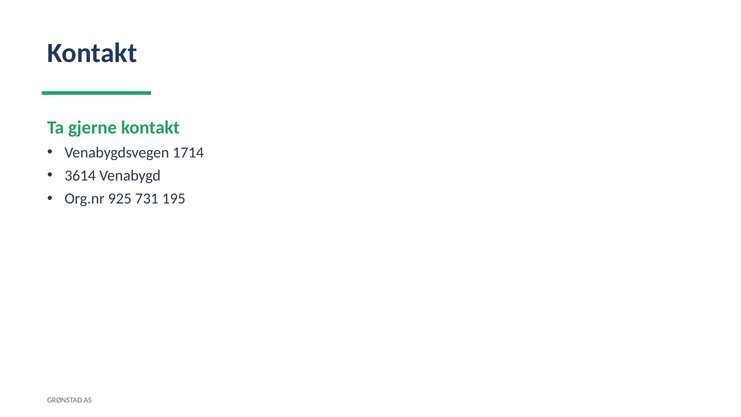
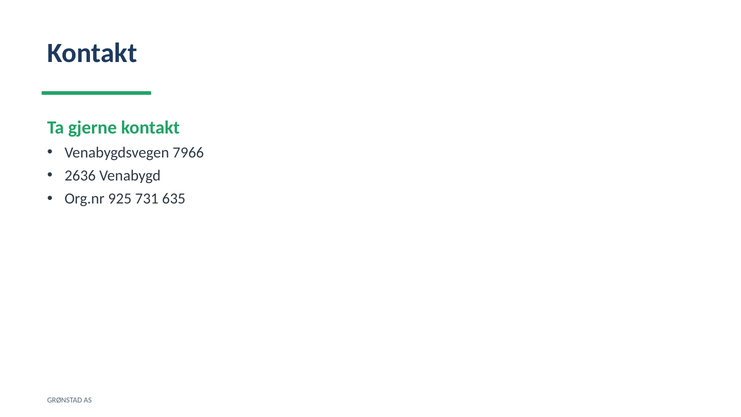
1714: 1714 -> 7966
3614: 3614 -> 2636
195: 195 -> 635
